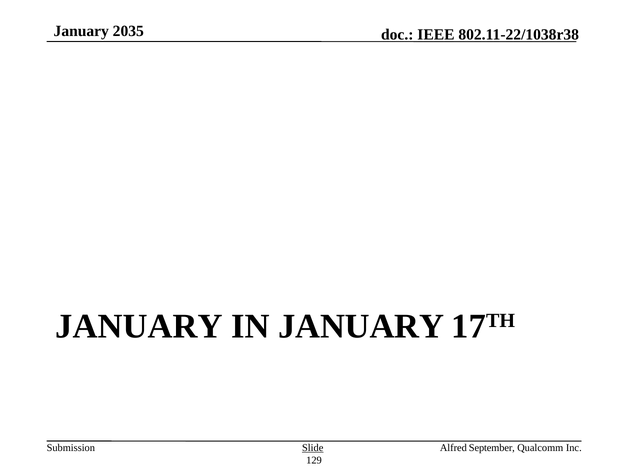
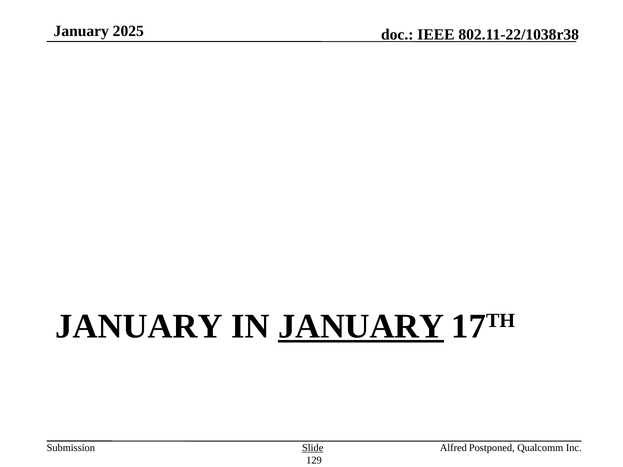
2035: 2035 -> 2025
JANUARY at (361, 327) underline: none -> present
September: September -> Postponed
